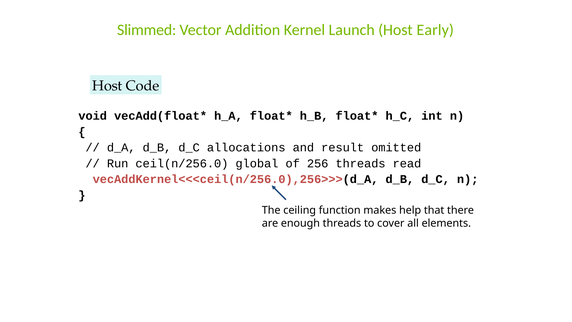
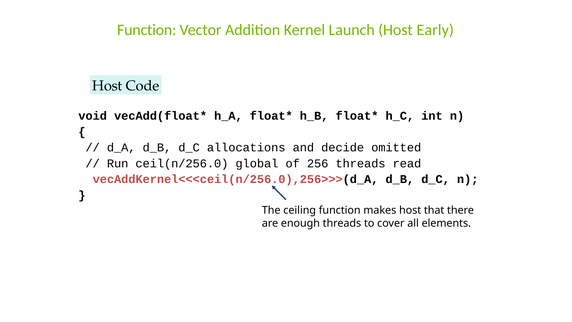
Slimmed at (147, 30): Slimmed -> Function
result: result -> decide
makes help: help -> host
